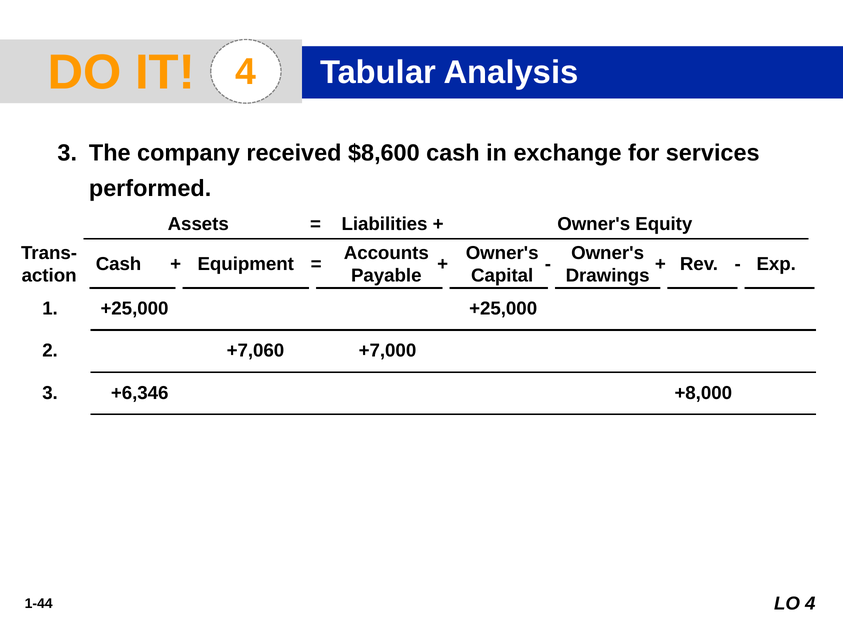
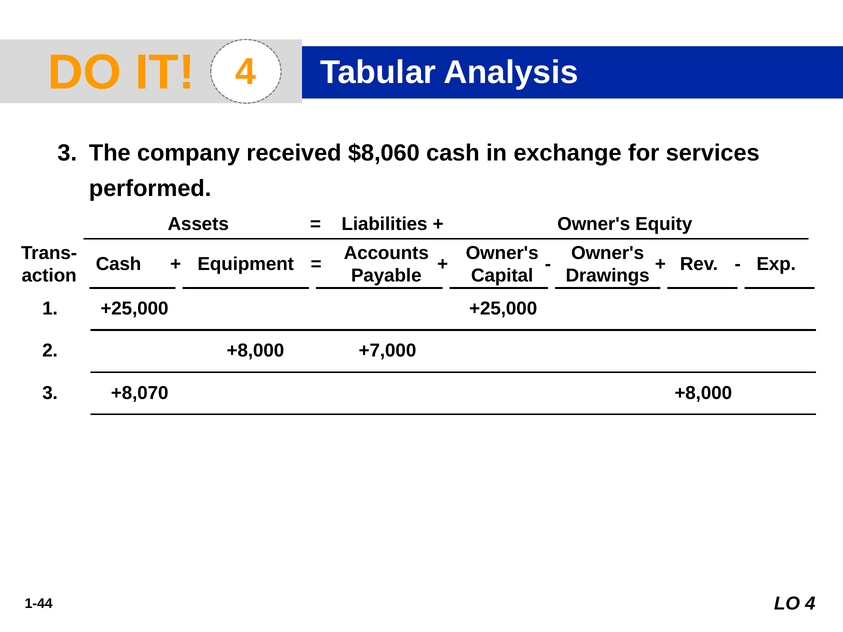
$8,600: $8,600 -> $8,060
2 +7,060: +7,060 -> +8,000
+6,346: +6,346 -> +8,070
